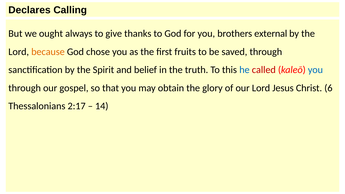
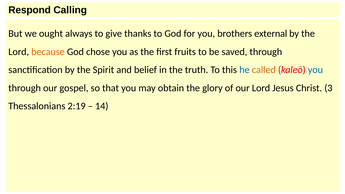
Declares: Declares -> Respond
called colour: red -> orange
6: 6 -> 3
2:17: 2:17 -> 2:19
